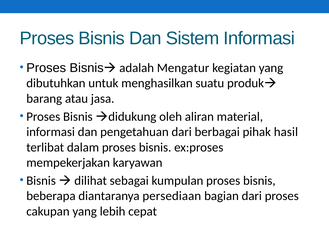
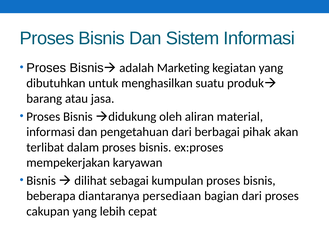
Mengatur: Mengatur -> Marketing
hasil: hasil -> akan
